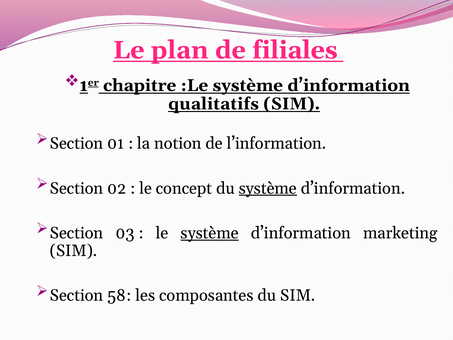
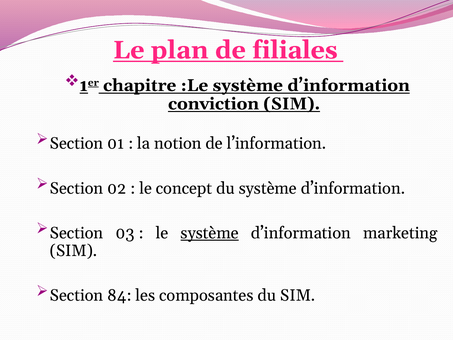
qualitatifs: qualitatifs -> conviction
système at (268, 188) underline: present -> none
58: 58 -> 84
